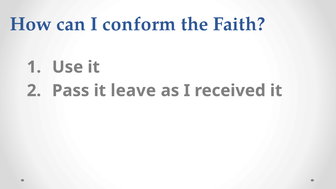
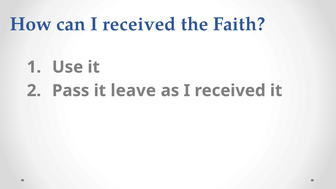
can I conform: conform -> received
